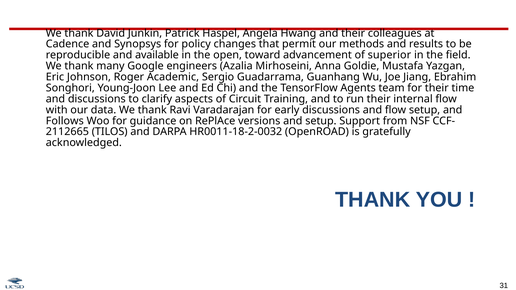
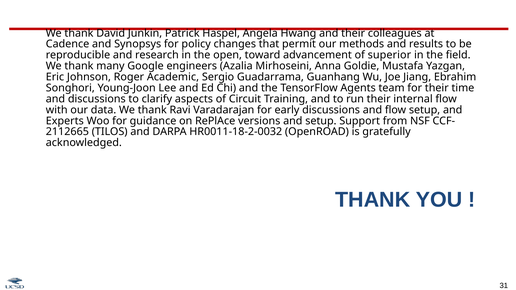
available: available -> research
Follows: Follows -> Experts
